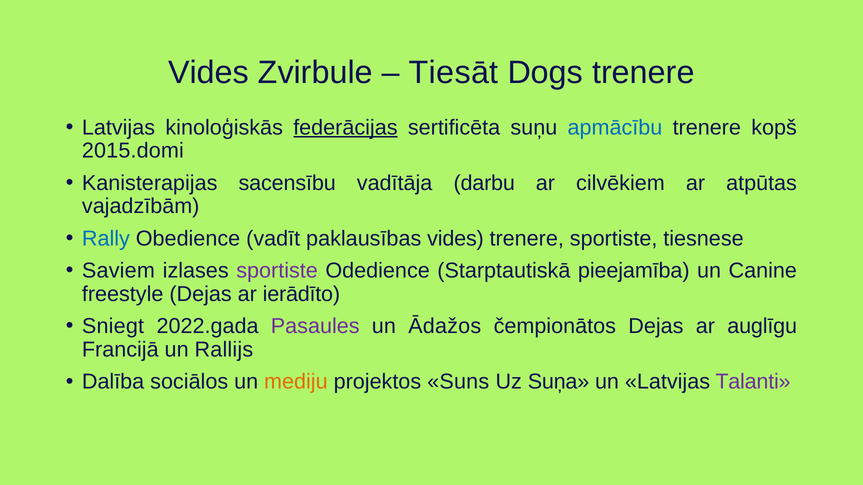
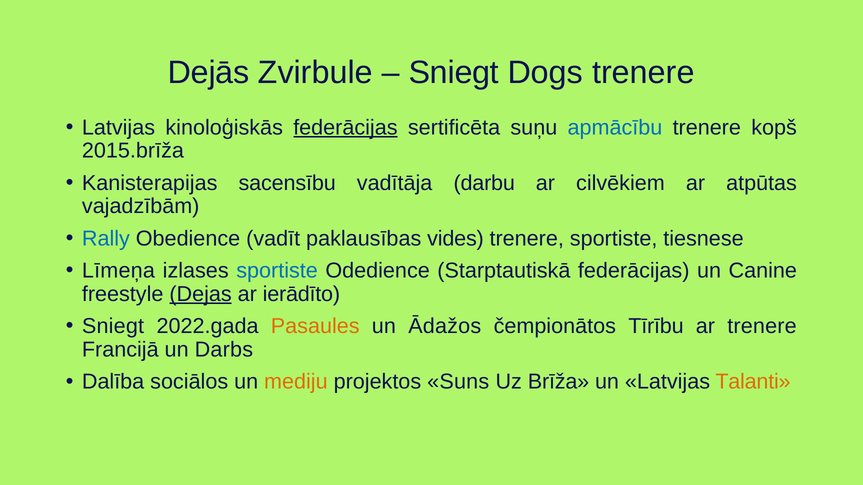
Vides at (208, 73): Vides -> Dejās
Tiesāt at (454, 73): Tiesāt -> Sniegt
2015.domi: 2015.domi -> 2015.brīža
Saviem: Saviem -> Līmeņa
sportiste at (277, 271) colour: purple -> blue
Starptautiskā pieejamība: pieejamība -> federācijas
Dejas at (201, 294) underline: none -> present
Pasaules colour: purple -> orange
čempionātos Dejas: Dejas -> Tīrību
ar auglīgu: auglīgu -> trenere
Rallijs: Rallijs -> Darbs
Suņa: Suņa -> Brīža
Talanti colour: purple -> orange
